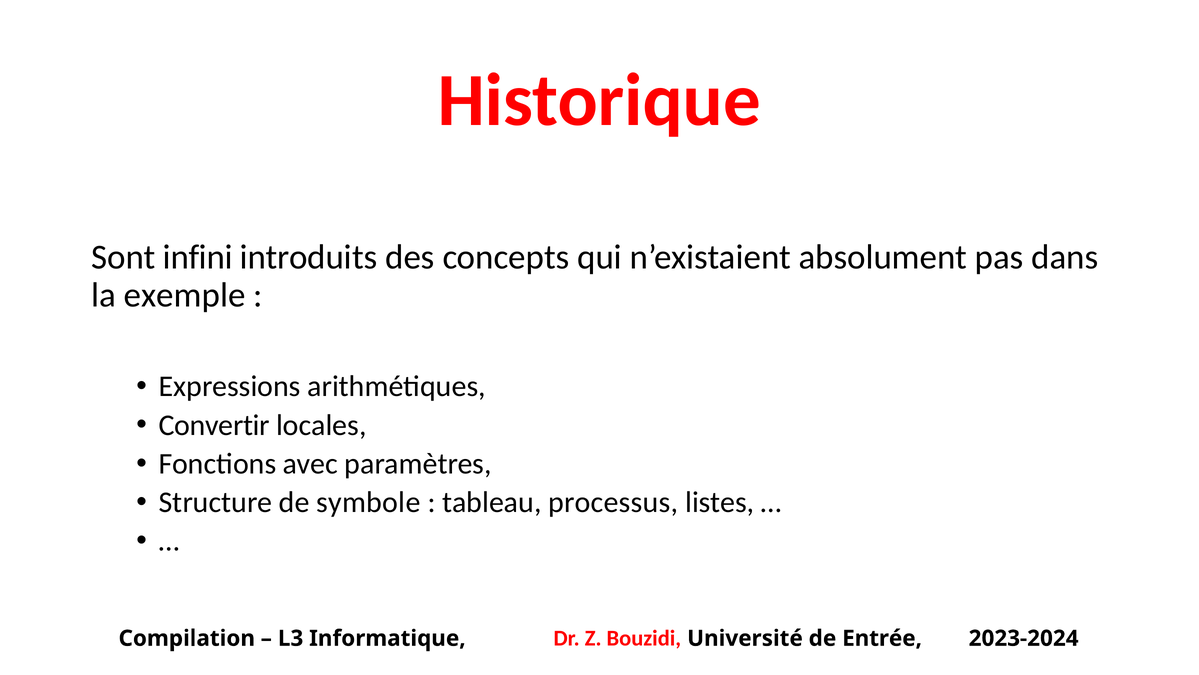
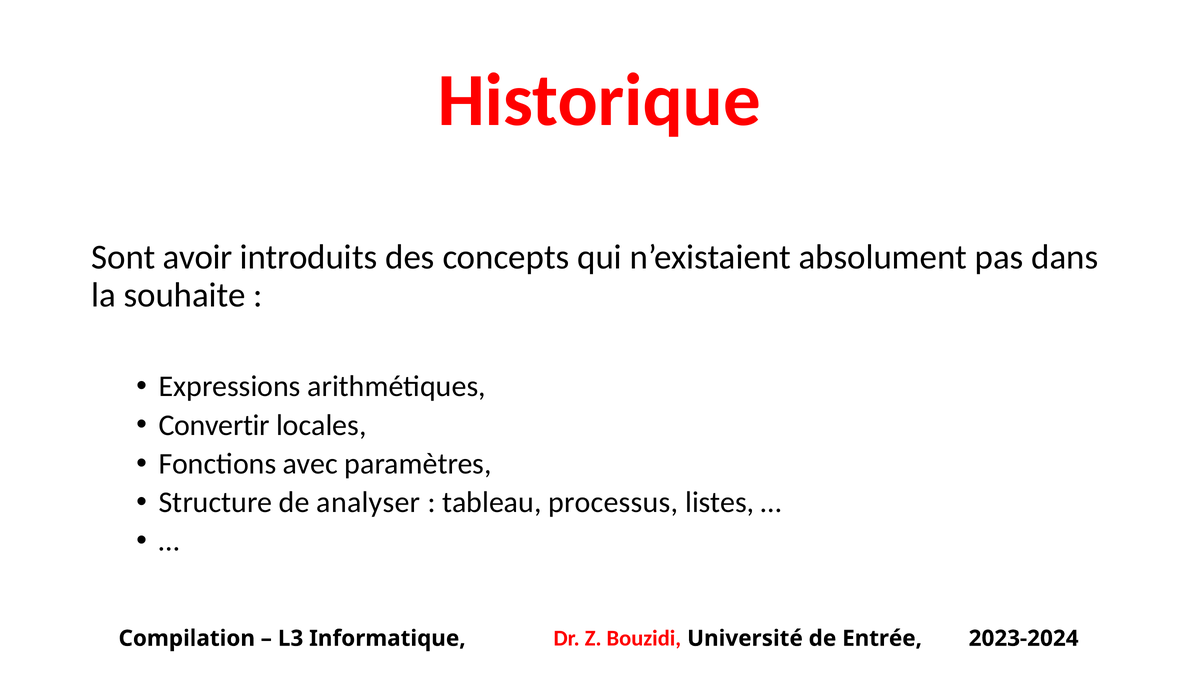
infini: infini -> avoir
exemple: exemple -> souhaite
symbole: symbole -> analyser
